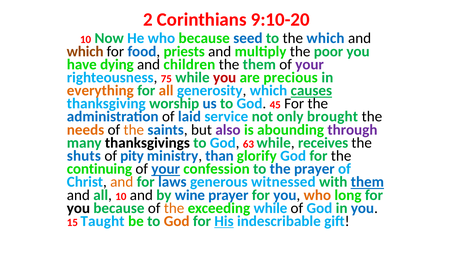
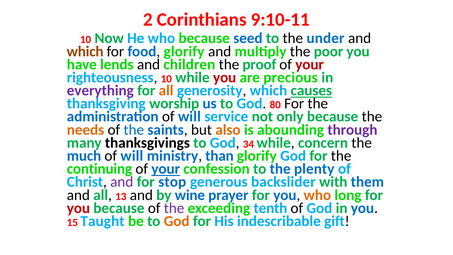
9:10-20: 9:10-20 -> 9:10-11
the which: which -> under
food priests: priests -> glorify
dying: dying -> lends
the them: them -> proof
your at (310, 64) colour: purple -> red
righteousness 75: 75 -> 10
everything colour: orange -> purple
45: 45 -> 80
administration of laid: laid -> will
only brought: brought -> because
the at (134, 130) colour: orange -> blue
also colour: purple -> orange
63: 63 -> 34
receives: receives -> concern
shuts: shuts -> much
pity at (132, 156): pity -> will
the prayer: prayer -> plenty
and at (122, 182) colour: orange -> purple
laws: laws -> stop
witnessed: witnessed -> backslider
them at (367, 182) underline: present -> none
all 10: 10 -> 13
you at (78, 208) colour: black -> red
the at (174, 208) colour: orange -> purple
exceeding while: while -> tenth
His underline: present -> none
